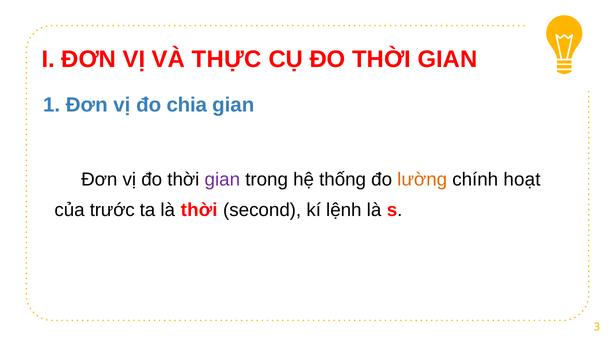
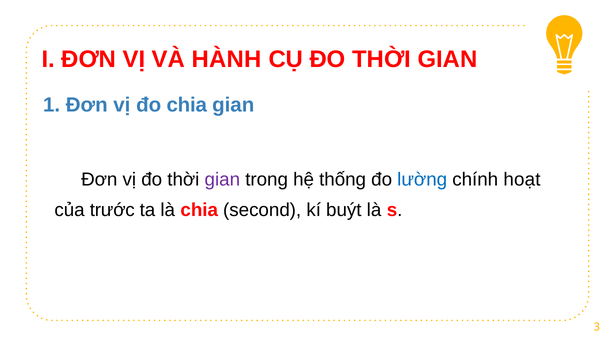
THỰC: THỰC -> HÀNH
lường colour: orange -> blue
là thời: thời -> chia
lệnh: lệnh -> buýt
